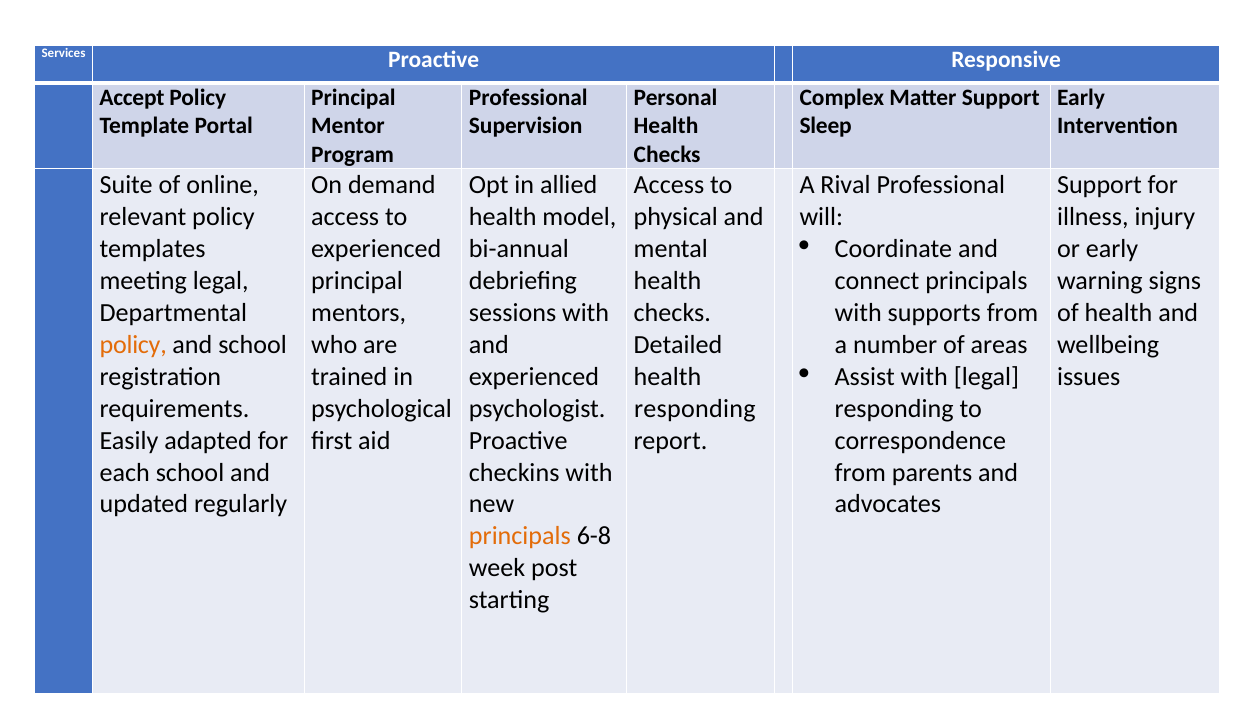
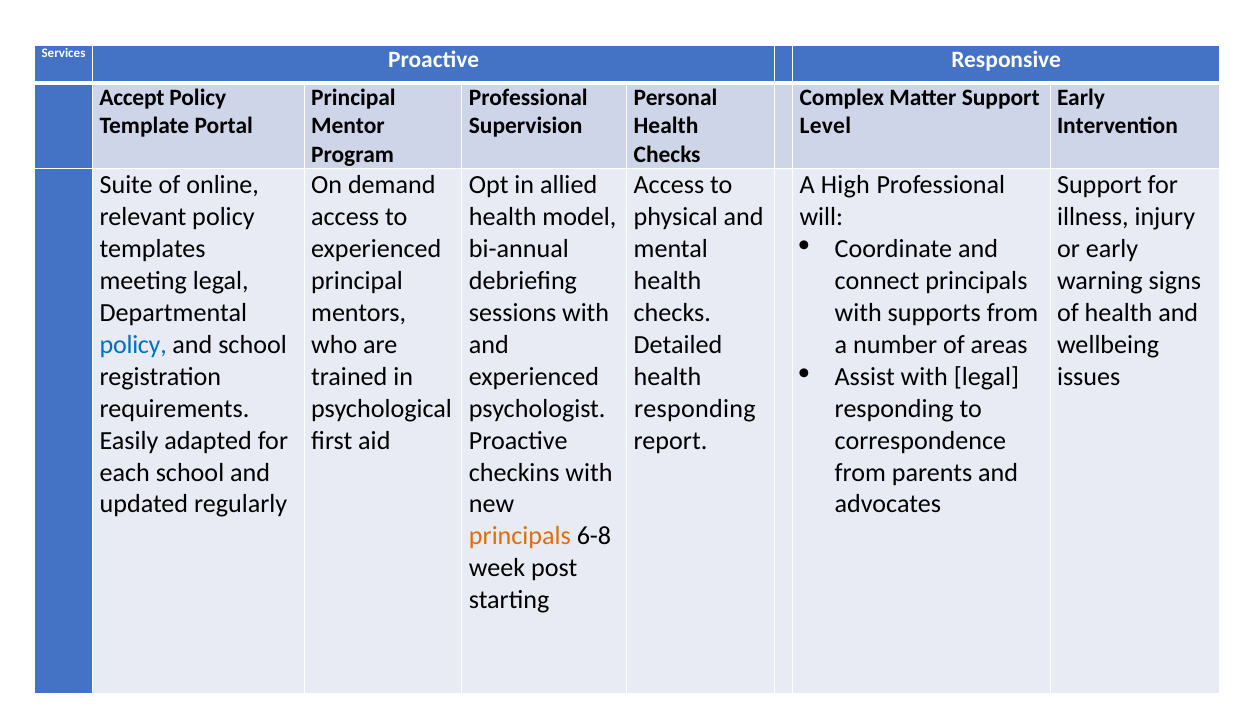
Sleep: Sleep -> Level
Rival: Rival -> High
policy at (133, 345) colour: orange -> blue
